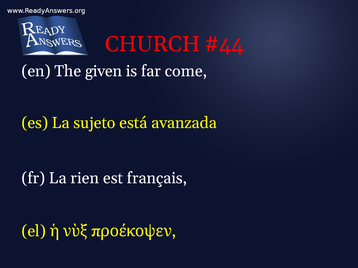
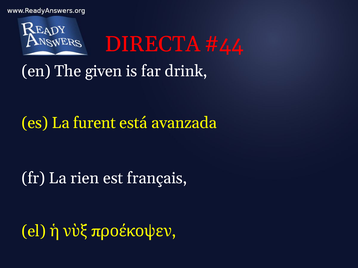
CHURCH: CHURCH -> DIRECTA
come: come -> drink
sujeto: sujeto -> furent
